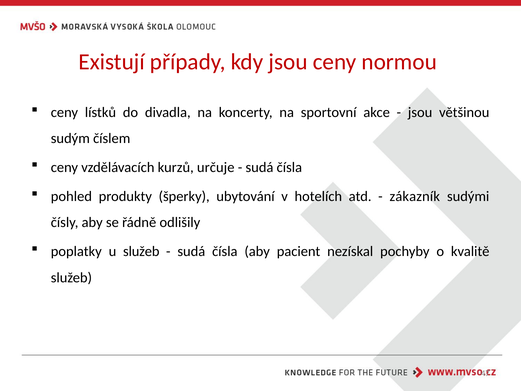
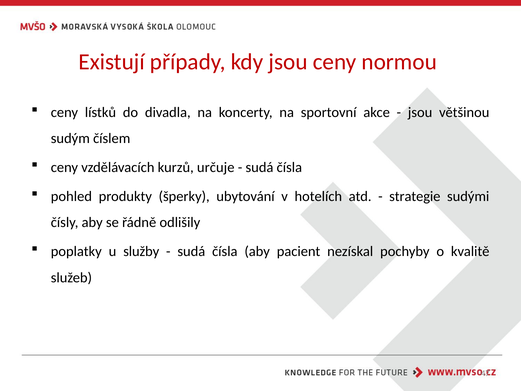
zákazník: zákazník -> strategie
u služeb: služeb -> služby
